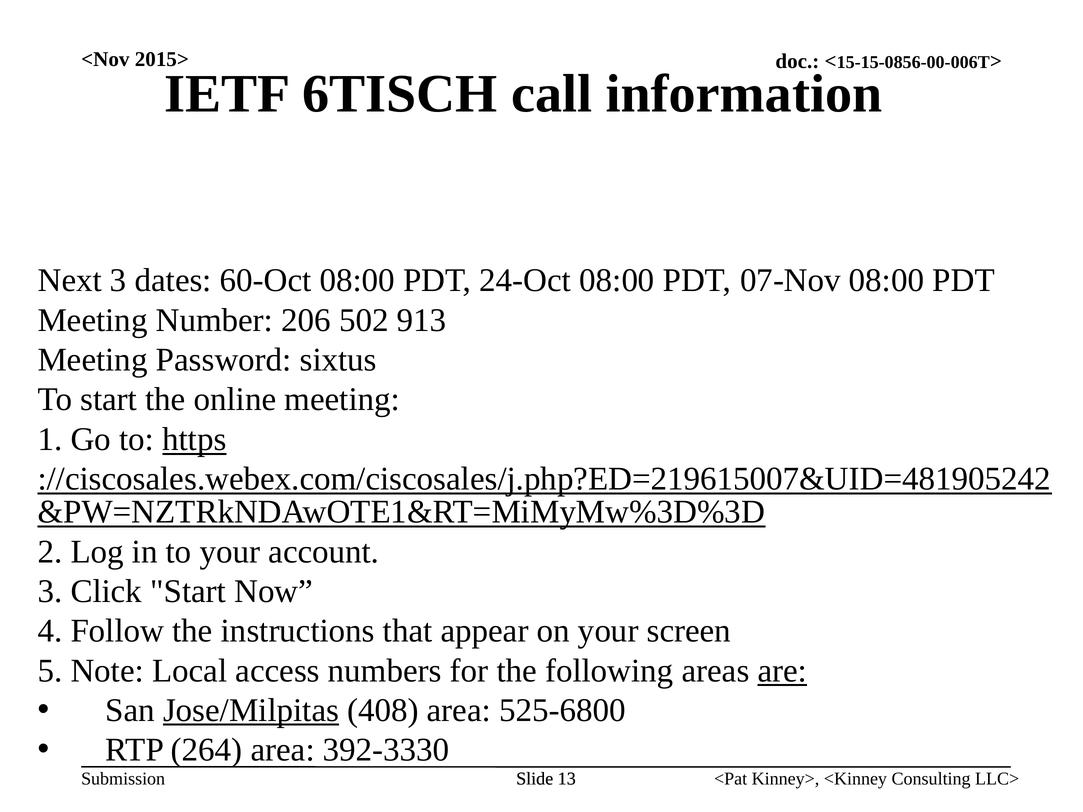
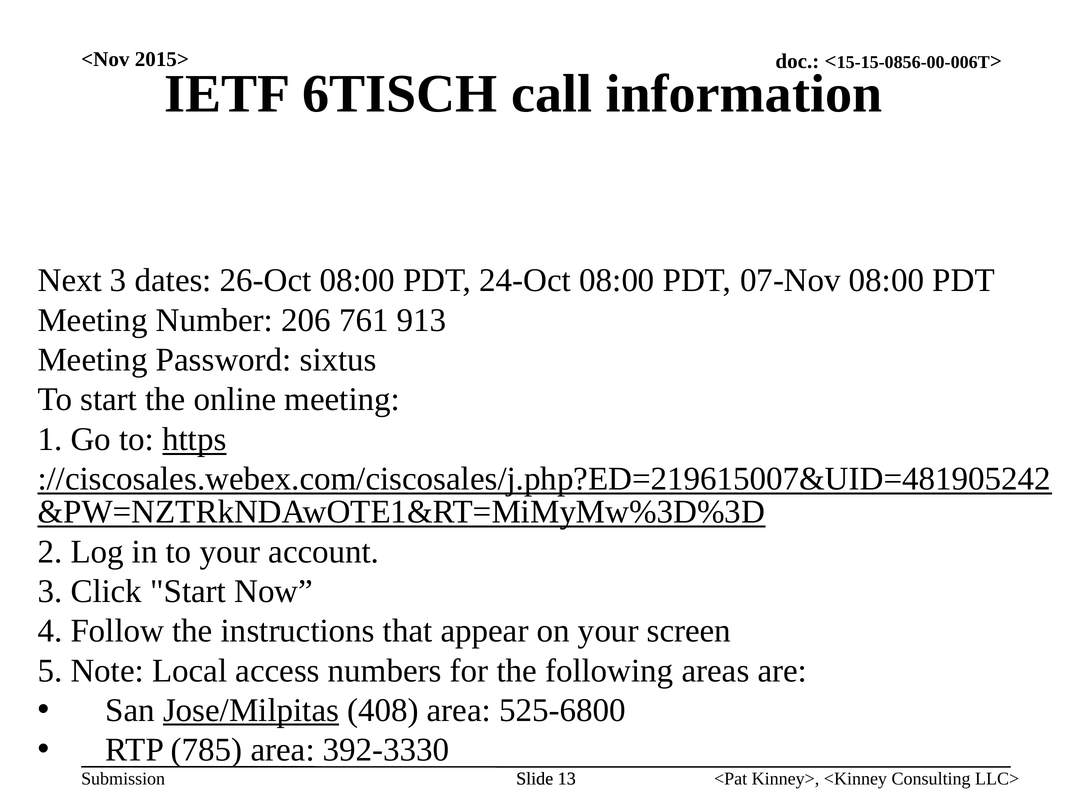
60-Oct: 60-Oct -> 26-Oct
502: 502 -> 761
are underline: present -> none
264: 264 -> 785
